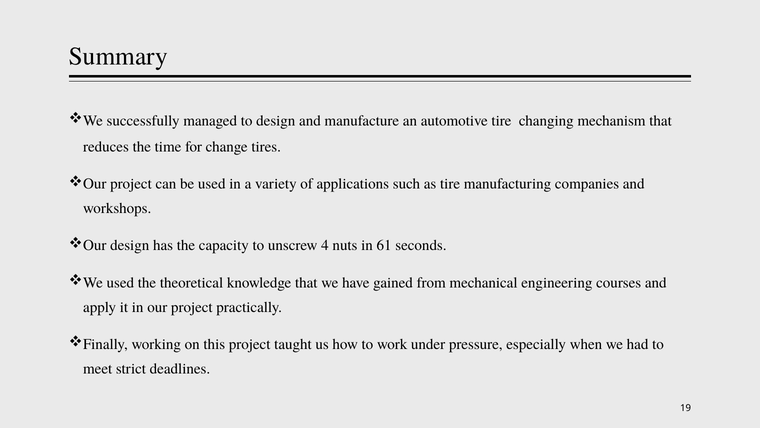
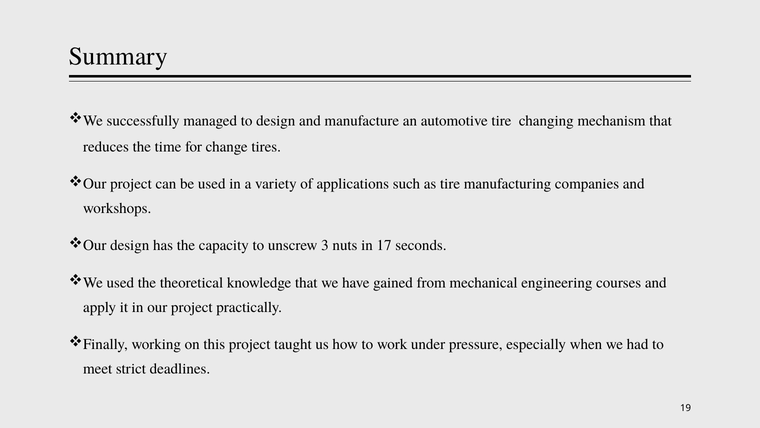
4: 4 -> 3
61: 61 -> 17
